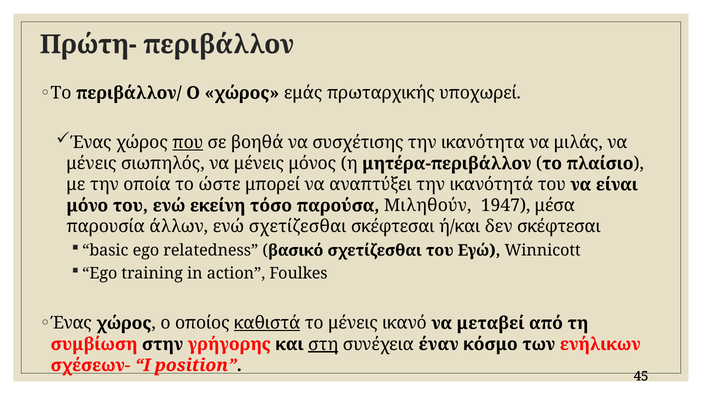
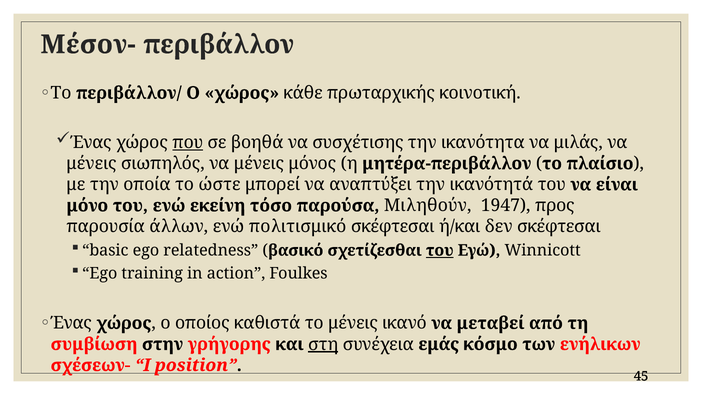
Πρώτη-: Πρώτη- -> Μέσον-
εμάς: εμάς -> κάθε
υποχωρεί: υποχωρεί -> κοινοτική
μέσα: μέσα -> προς
ενώ σχετίζεσθαι: σχετίζεσθαι -> πολιτισμικό
του at (440, 250) underline: none -> present
καθιστά underline: present -> none
έναν: έναν -> εμάς
